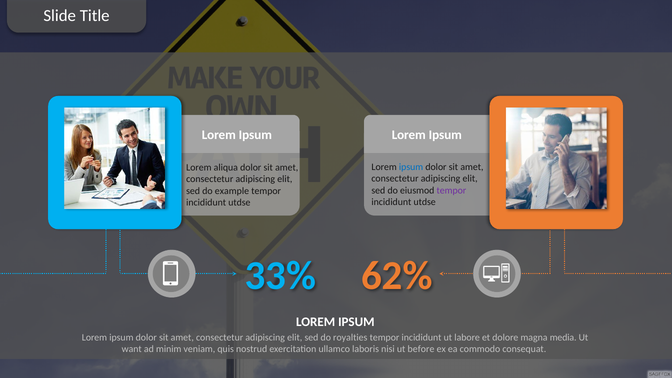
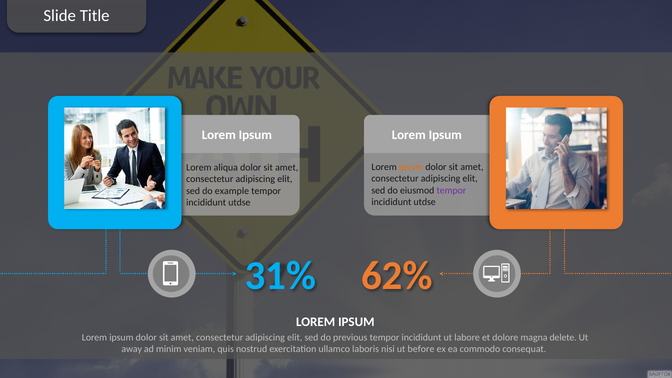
ipsum at (411, 167) colour: blue -> orange
33%: 33% -> 31%
royalties: royalties -> previous
media: media -> delete
want: want -> away
